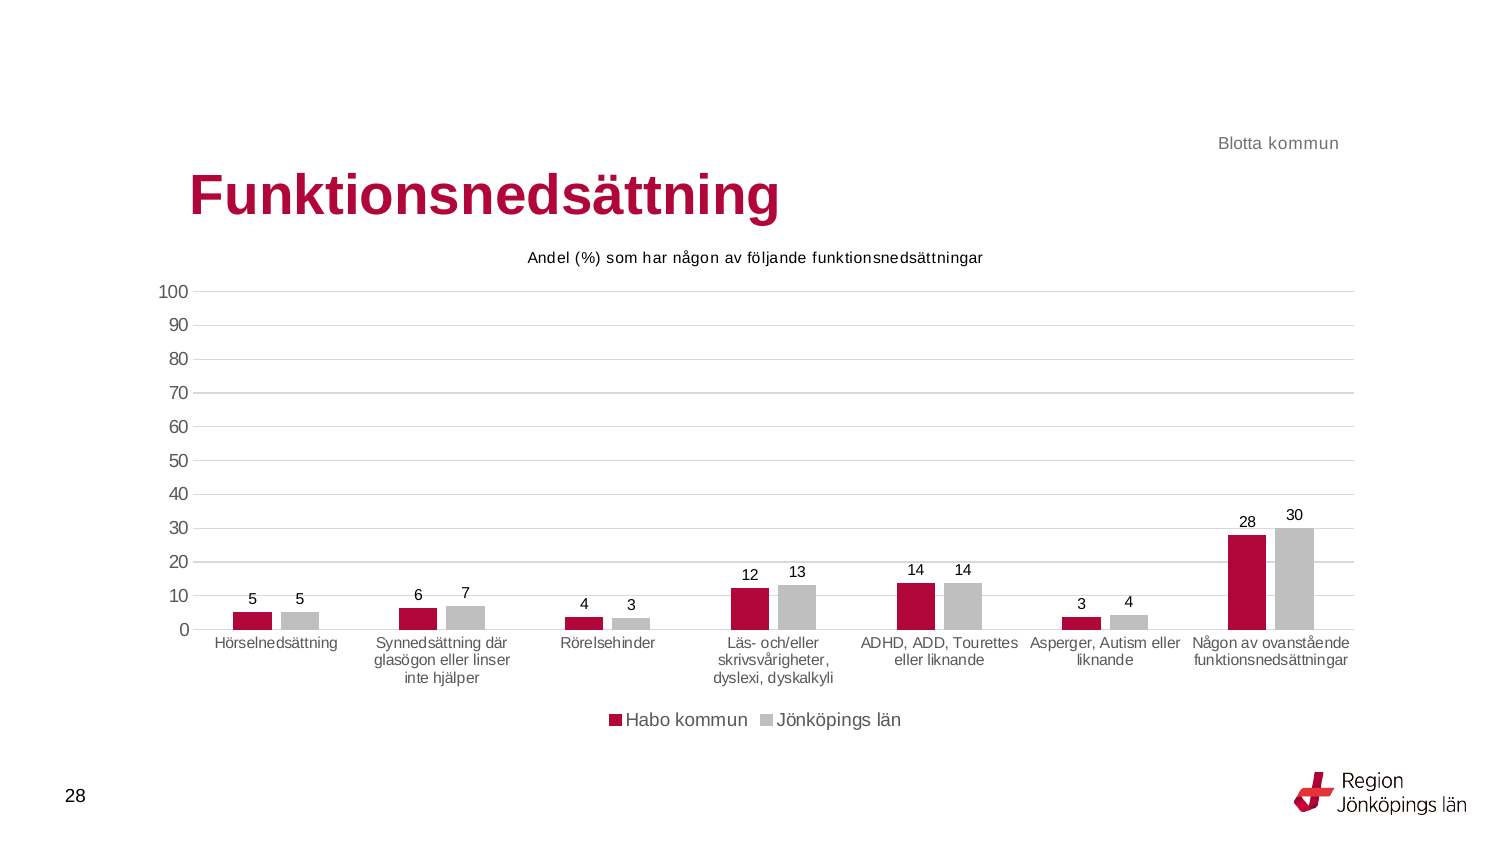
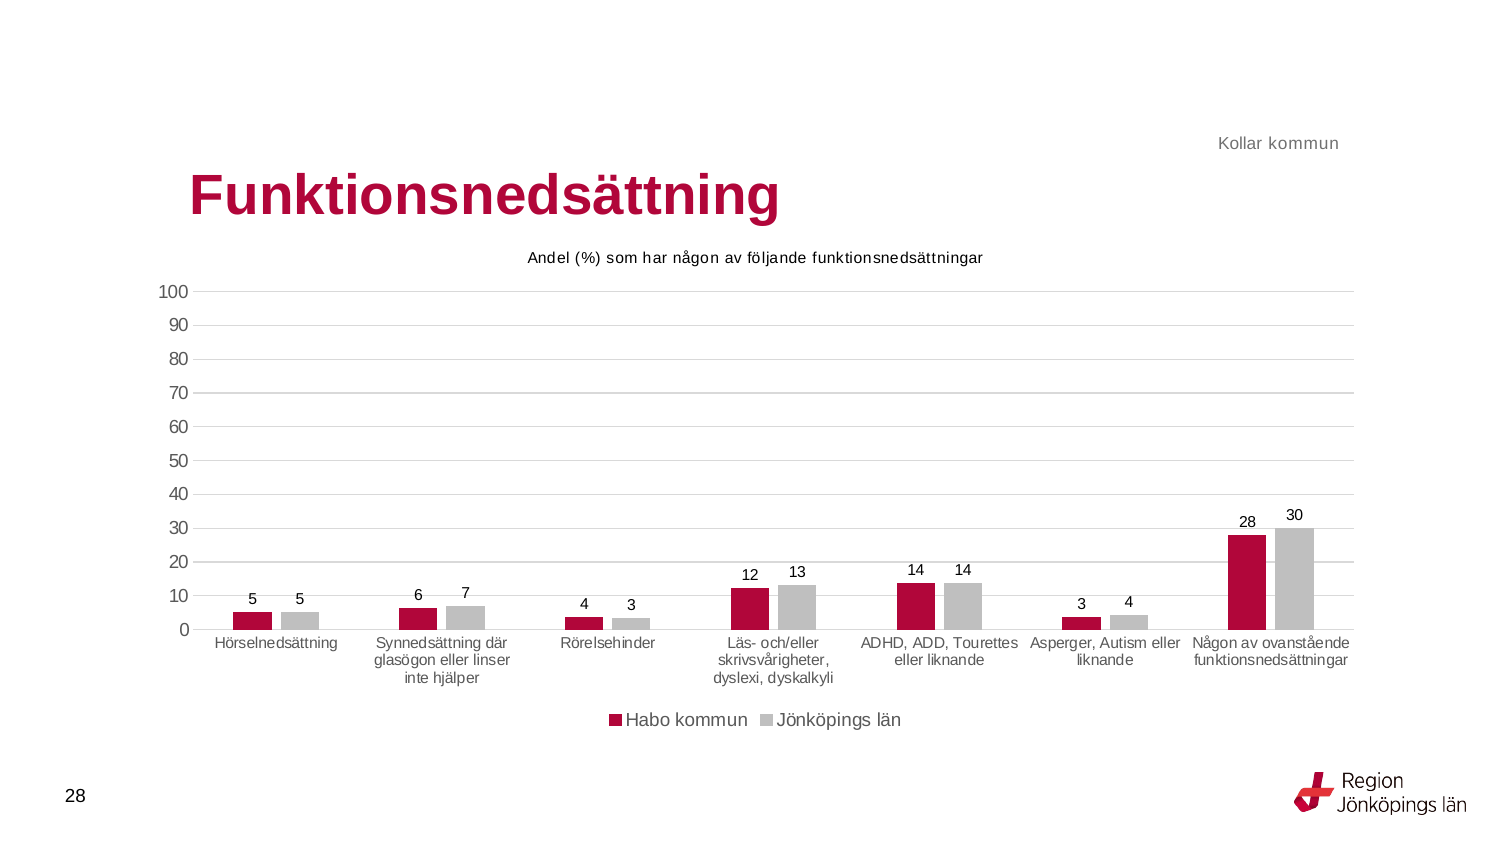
Blotta: Blotta -> Kollar
